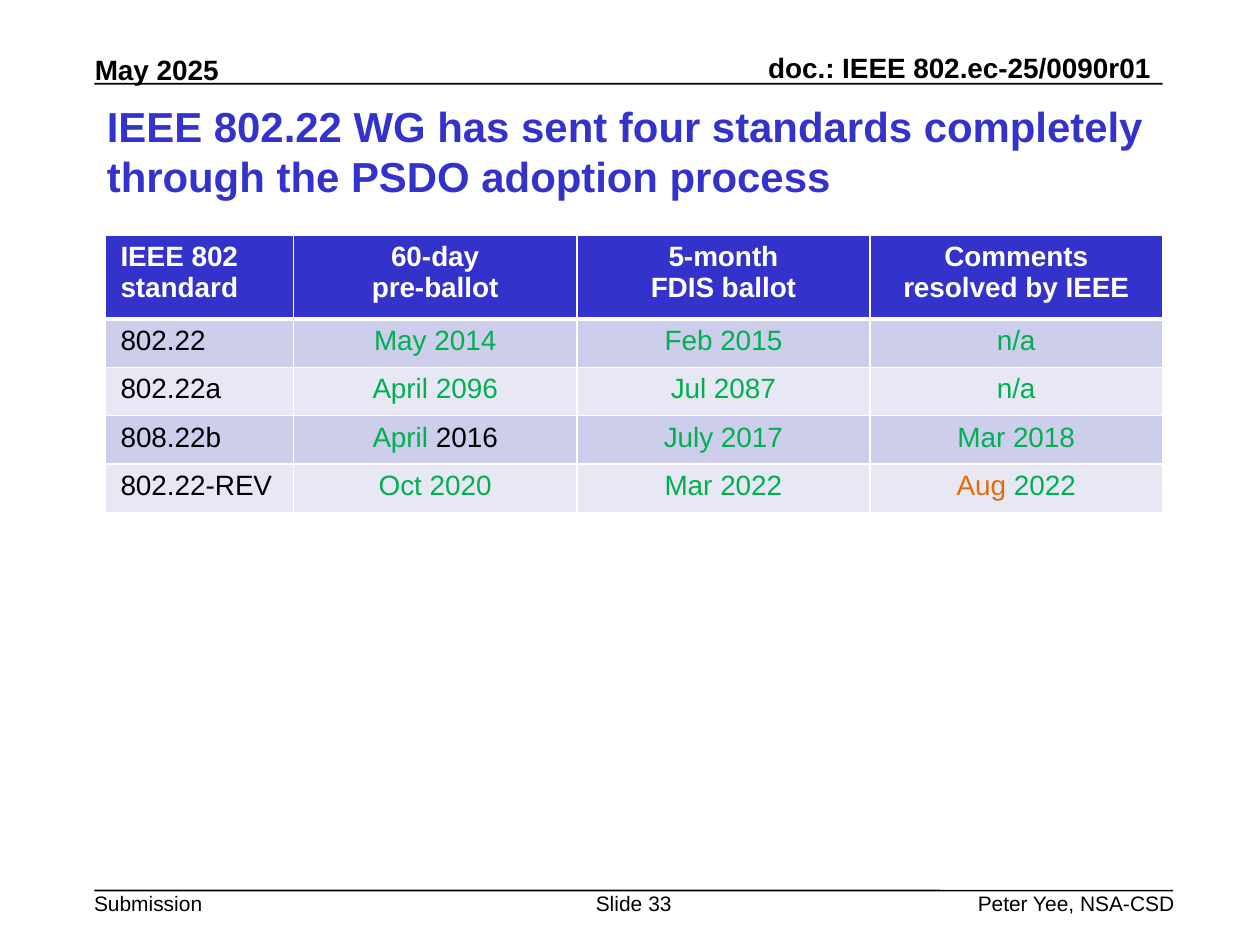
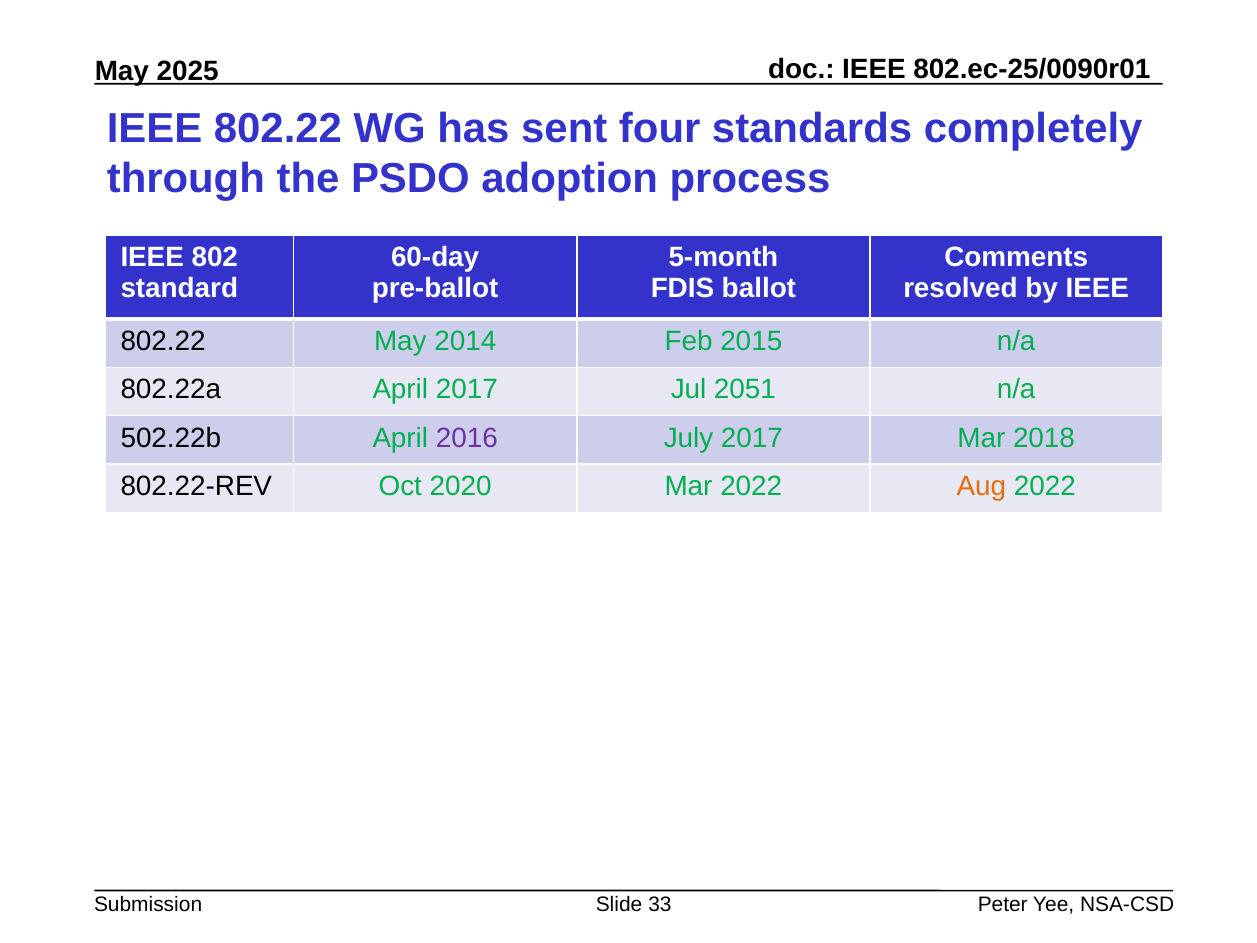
April 2096: 2096 -> 2017
2087: 2087 -> 2051
808.22b: 808.22b -> 502.22b
2016 colour: black -> purple
